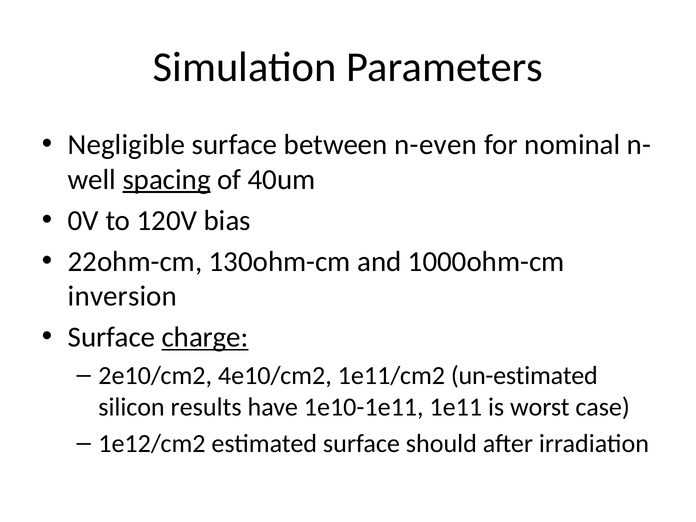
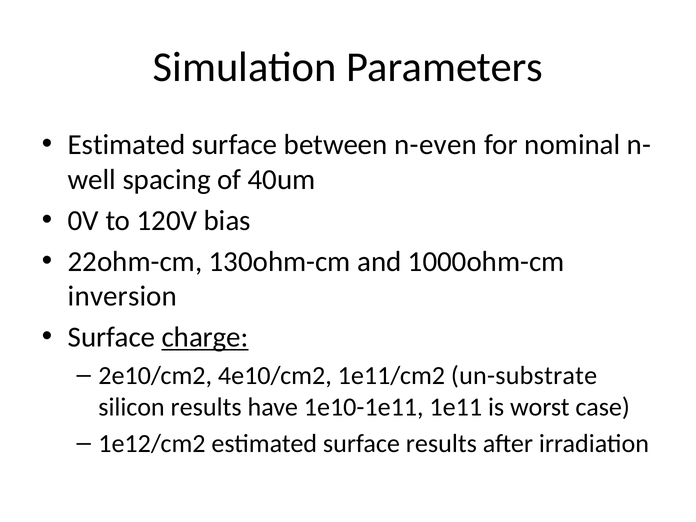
Negligible at (127, 145): Negligible -> Estimated
spacing underline: present -> none
un-estimated: un-estimated -> un-substrate
surface should: should -> results
